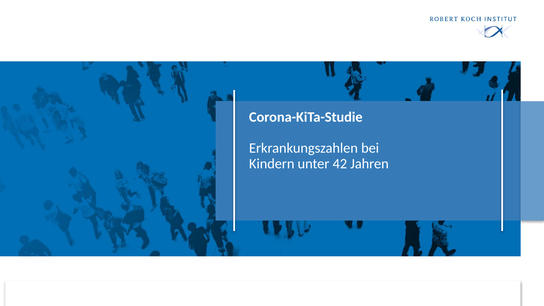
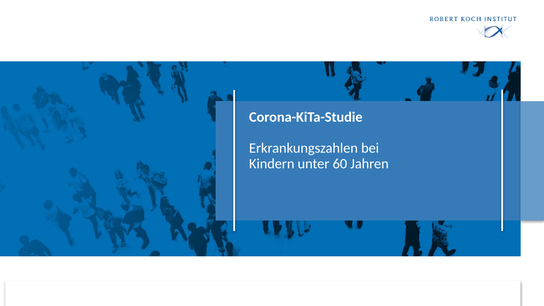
42: 42 -> 60
